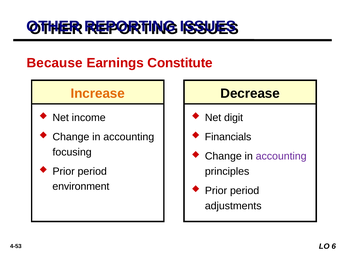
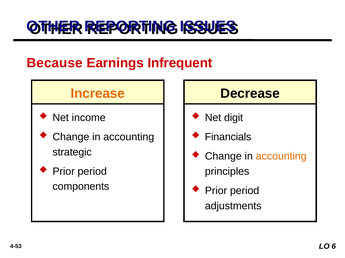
Constitute: Constitute -> Infrequent
focusing: focusing -> strategic
accounting at (281, 157) colour: purple -> orange
environment: environment -> components
